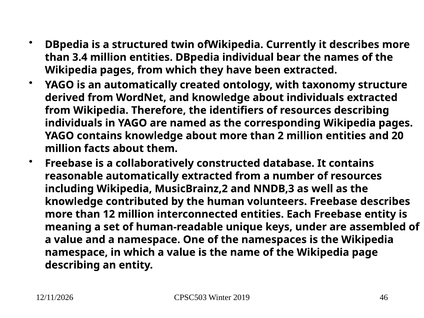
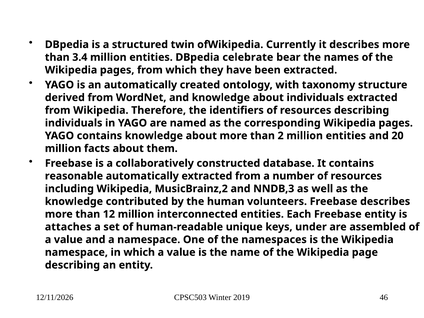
individual: individual -> celebrate
meaning: meaning -> attaches
